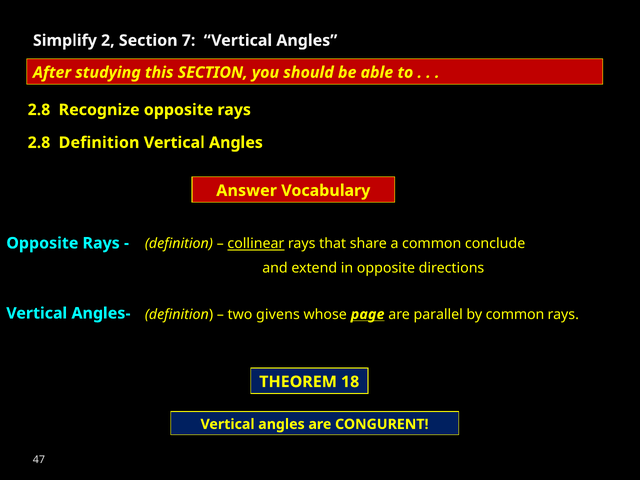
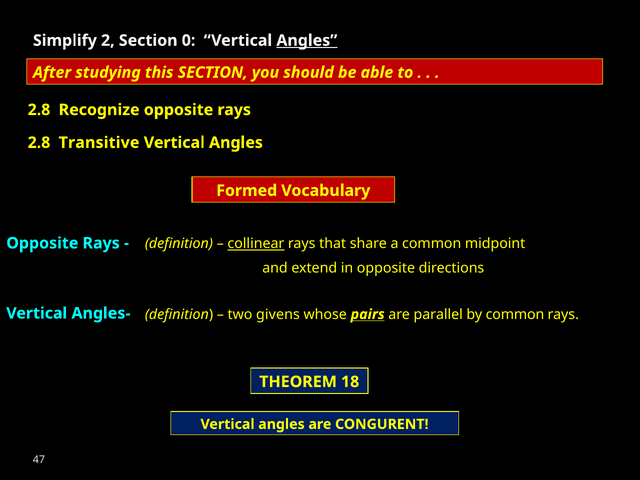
7: 7 -> 0
Angles at (307, 41) underline: none -> present
2.8 Definition: Definition -> Transitive
Answer: Answer -> Formed
conclude: conclude -> midpoint
page: page -> pairs
